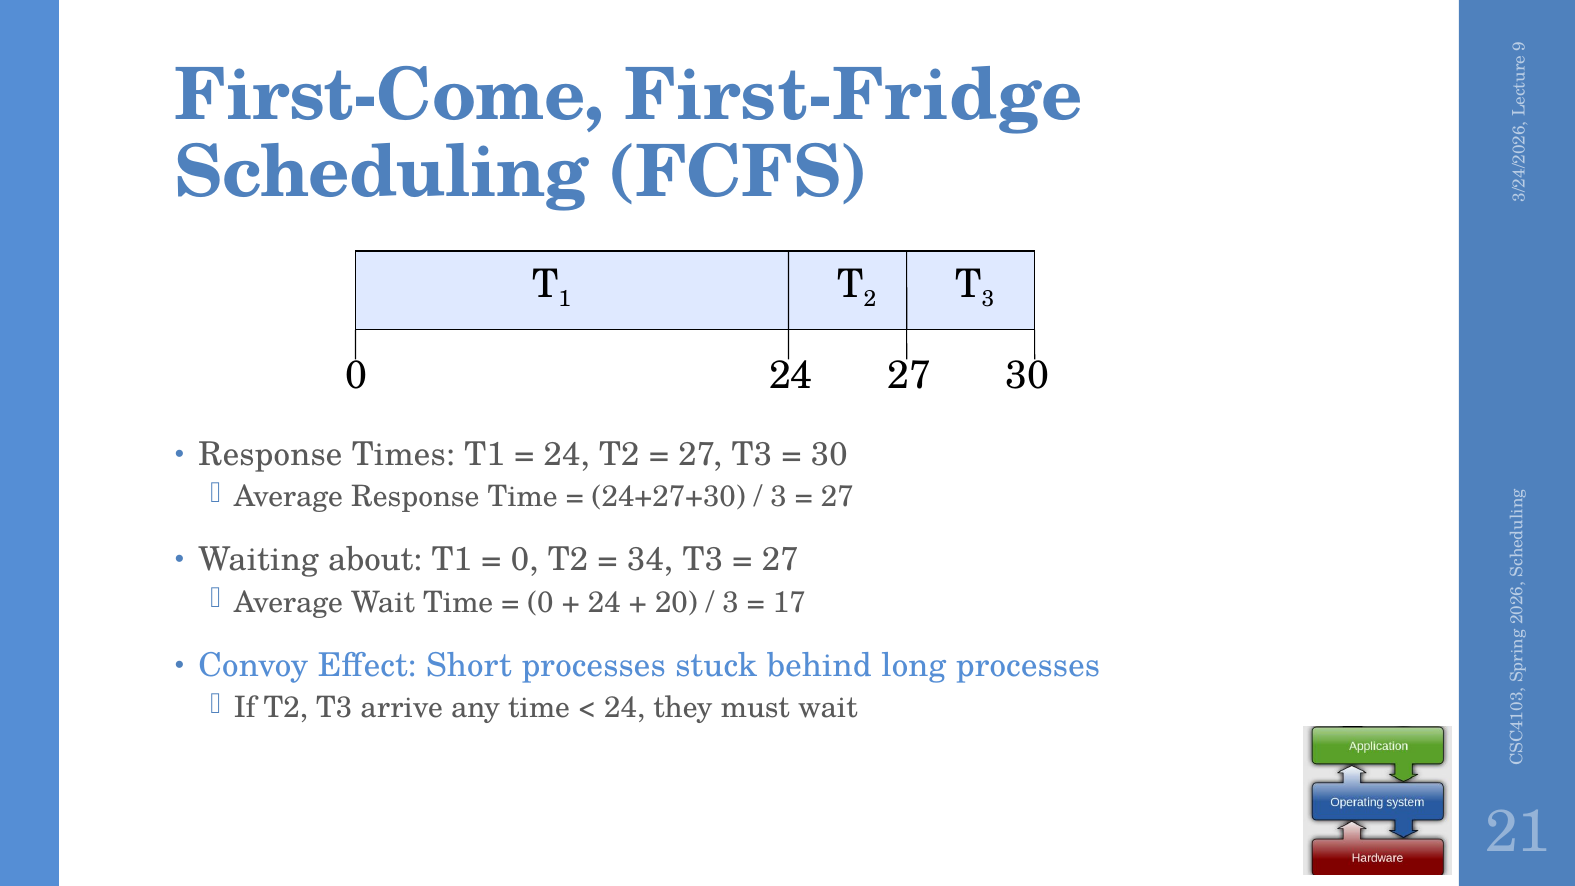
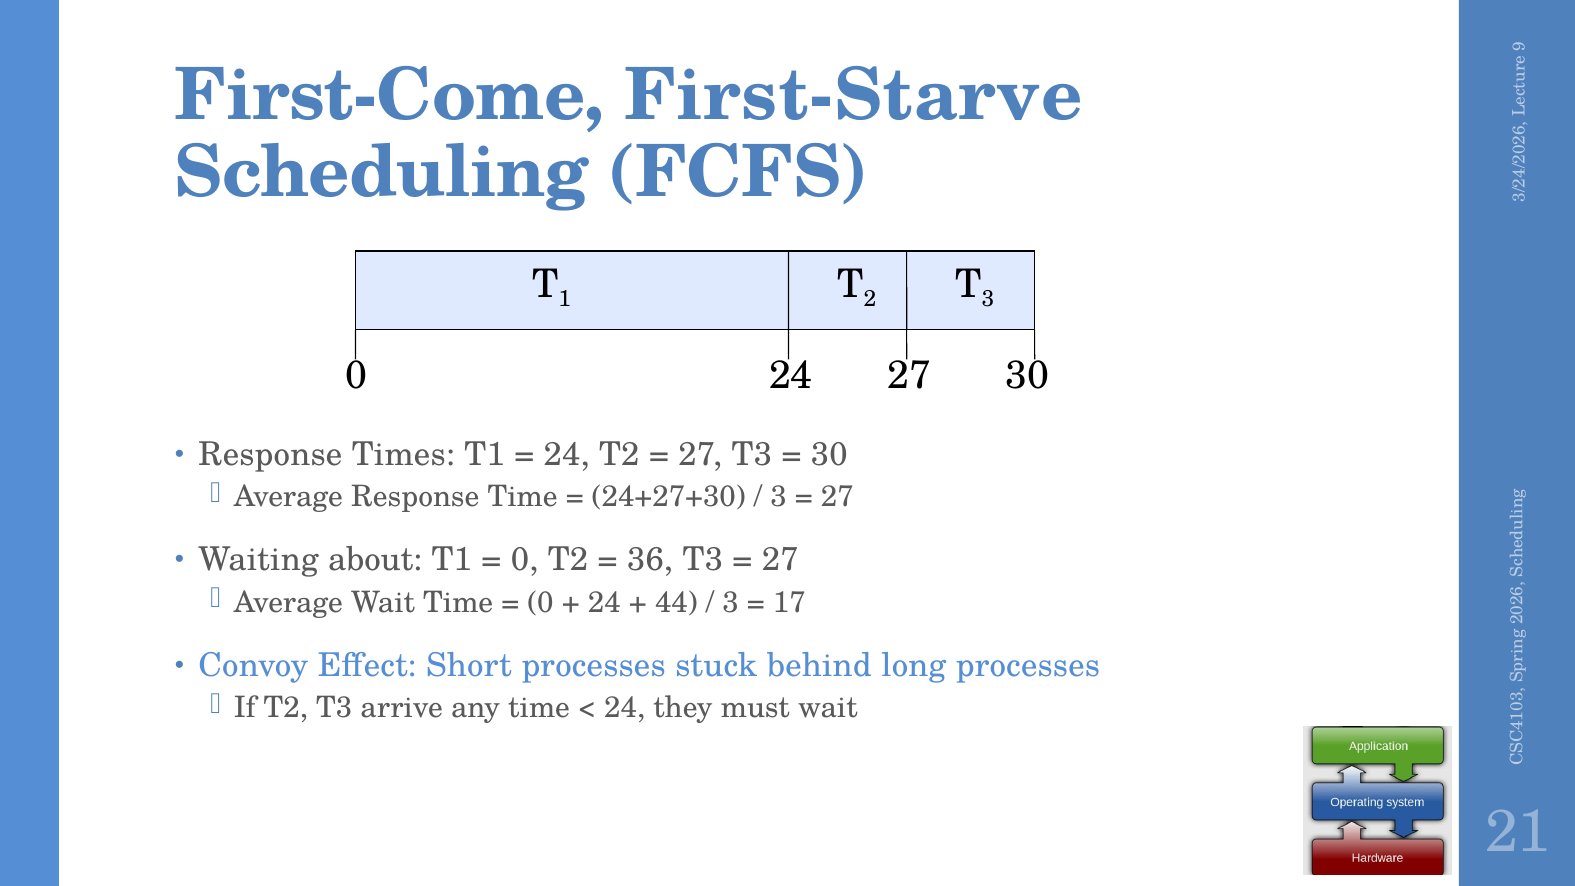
First-Fridge: First-Fridge -> First-Starve
34: 34 -> 36
20: 20 -> 44
